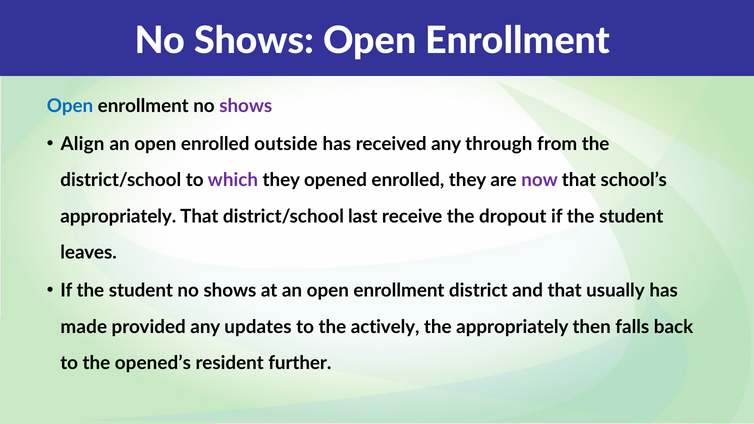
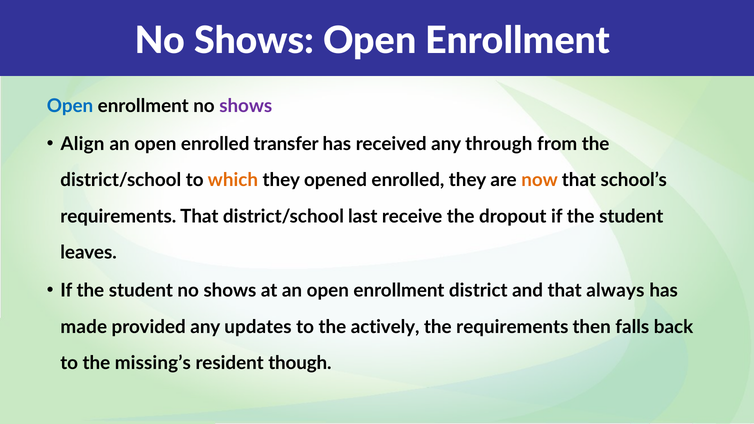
outside: outside -> transfer
which colour: purple -> orange
now colour: purple -> orange
appropriately at (118, 216): appropriately -> requirements
usually: usually -> always
the appropriately: appropriately -> requirements
opened’s: opened’s -> missing’s
further: further -> though
